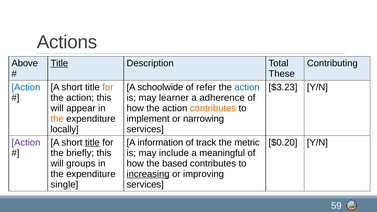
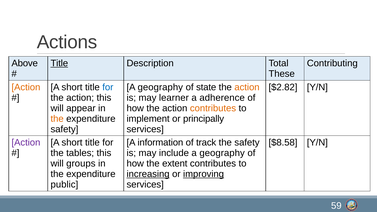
Action at (26, 87) colour: blue -> orange
for at (108, 87) colour: orange -> blue
schoolwide at (160, 87): schoolwide -> geography
refer: refer -> state
action at (247, 87) colour: blue -> orange
$3.23: $3.23 -> $2.82
narrowing: narrowing -> principally
locally at (64, 129): locally -> safety
title at (92, 143) underline: present -> none
the metric: metric -> safety
$0.20: $0.20 -> $8.58
briefly: briefly -> tables
include a meaningful: meaningful -> geography
based: based -> extent
improving underline: none -> present
single: single -> public
